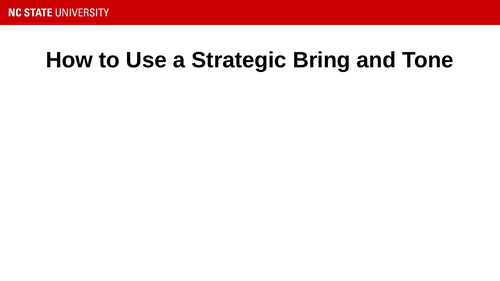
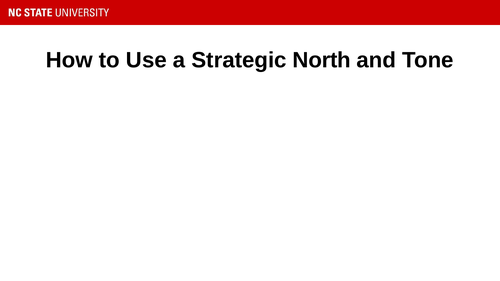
Bring: Bring -> North
